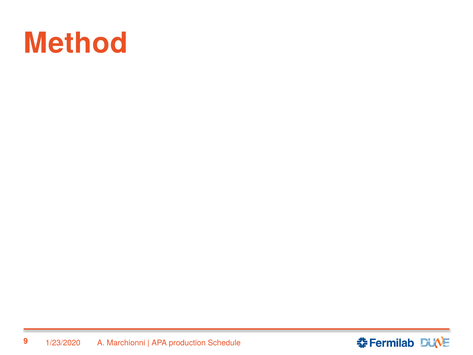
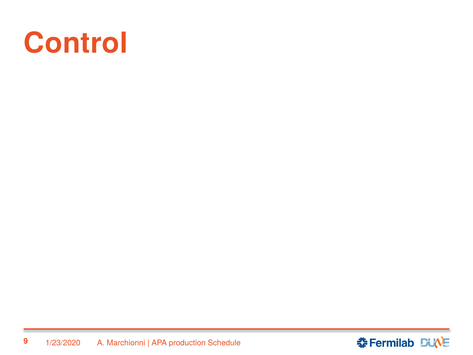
Method: Method -> Control
